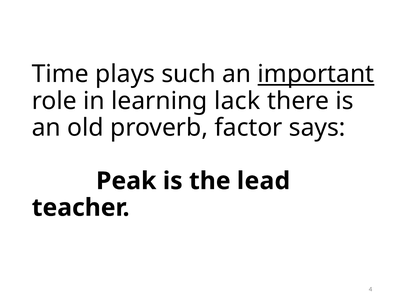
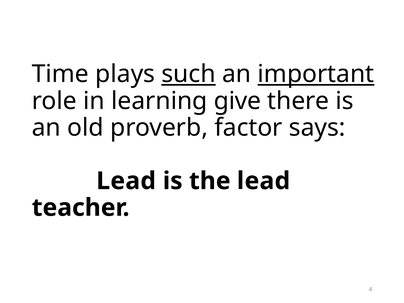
such underline: none -> present
lack: lack -> give
Peak at (126, 181): Peak -> Lead
